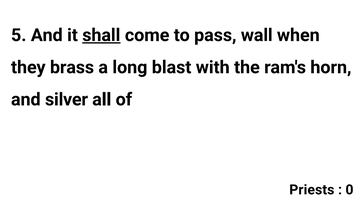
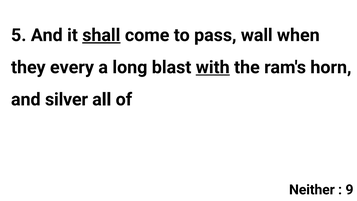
brass: brass -> every
with underline: none -> present
Priests: Priests -> Neither
0: 0 -> 9
